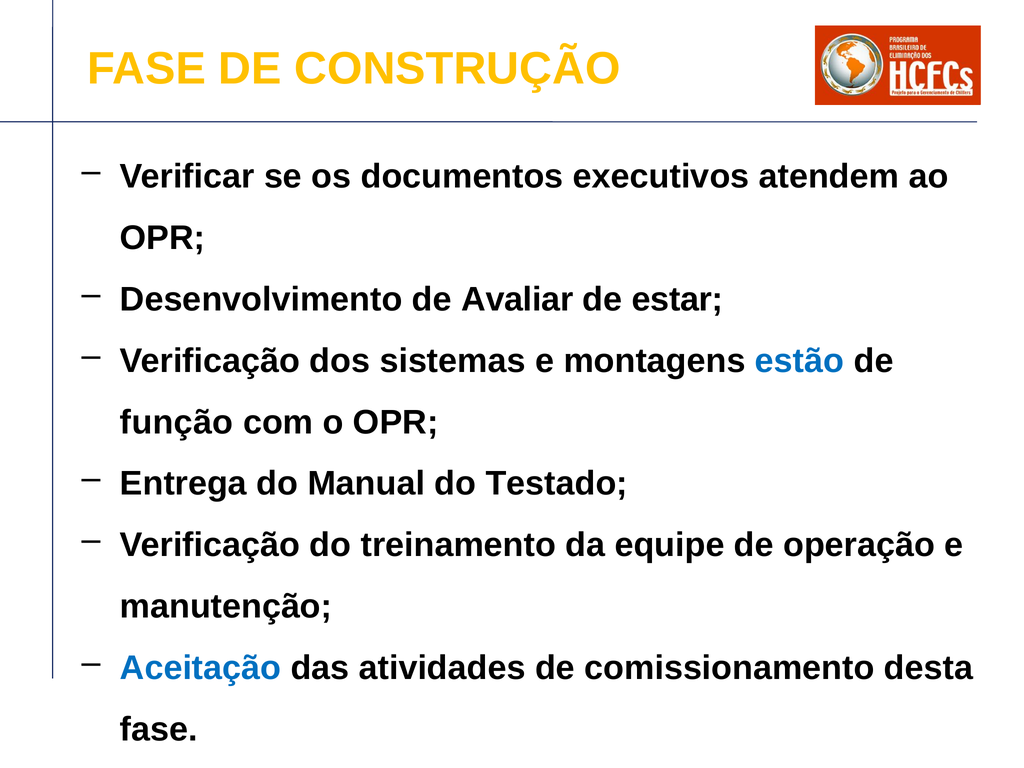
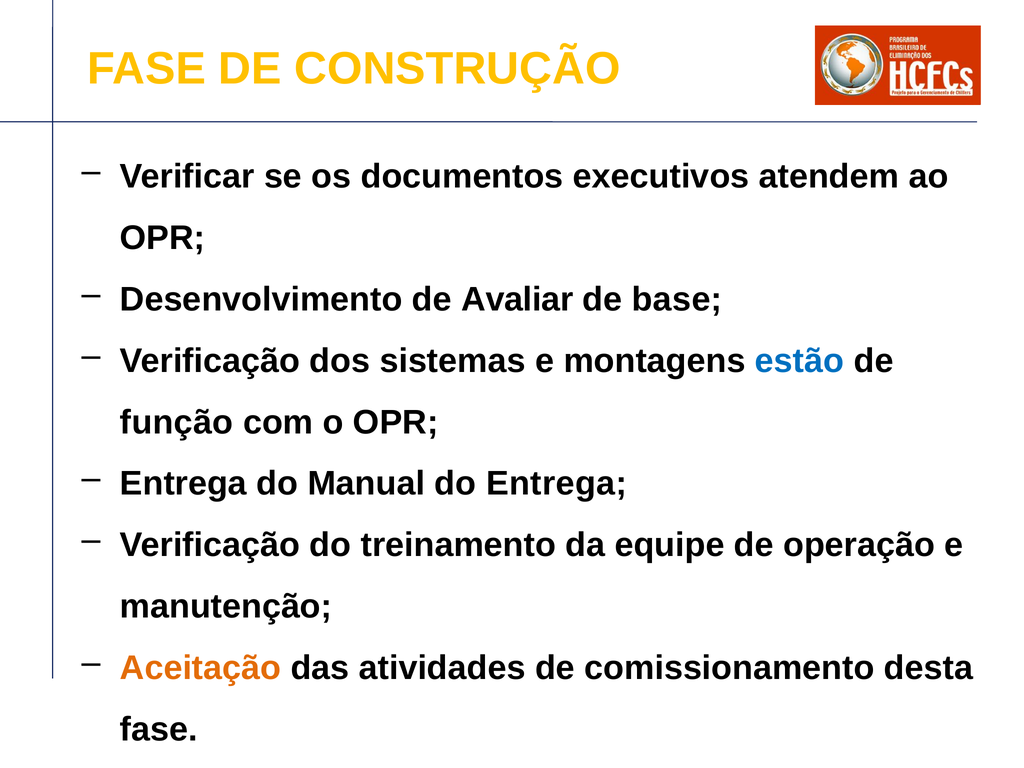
estar: estar -> base
do Testado: Testado -> Entrega
Aceitação colour: blue -> orange
